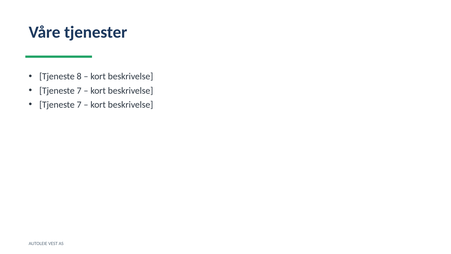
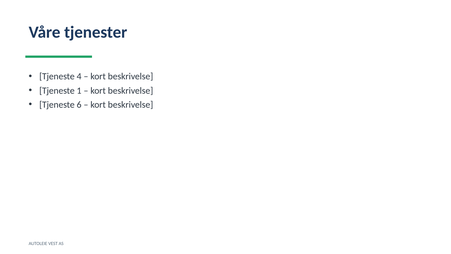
8: 8 -> 4
7 at (79, 90): 7 -> 1
7 at (79, 105): 7 -> 6
